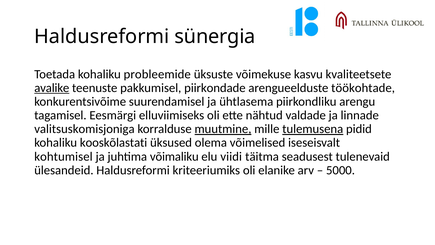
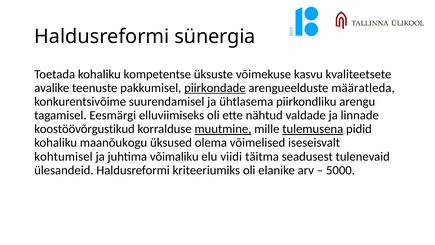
probleemide: probleemide -> kompetentse
avalike underline: present -> none
piirkondade underline: none -> present
töökohtade: töökohtade -> määratleda
valitsuskomisjoniga: valitsuskomisjoniga -> koostöövõrgustikud
kooskõlastati: kooskõlastati -> maanõukogu
